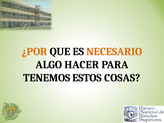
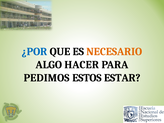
¿POR colour: orange -> blue
TENEMOS: TENEMOS -> PEDIMOS
COSAS: COSAS -> ESTAR
